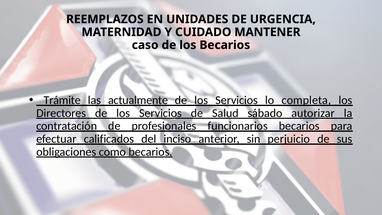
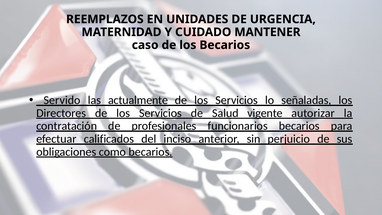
Trámite: Trámite -> Servido
completa: completa -> señaladas
sábado: sábado -> vigente
